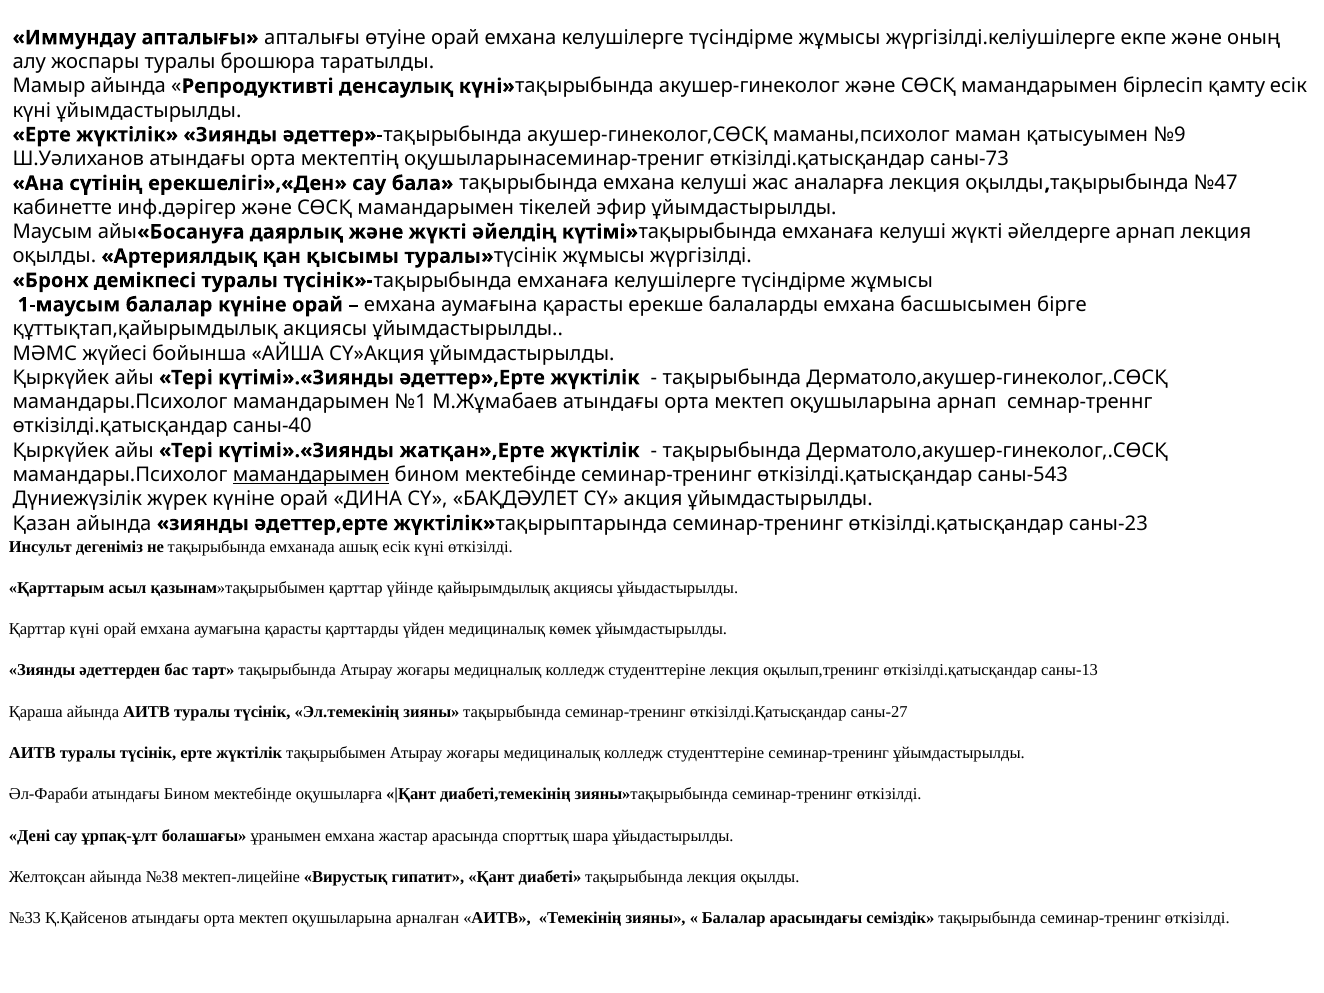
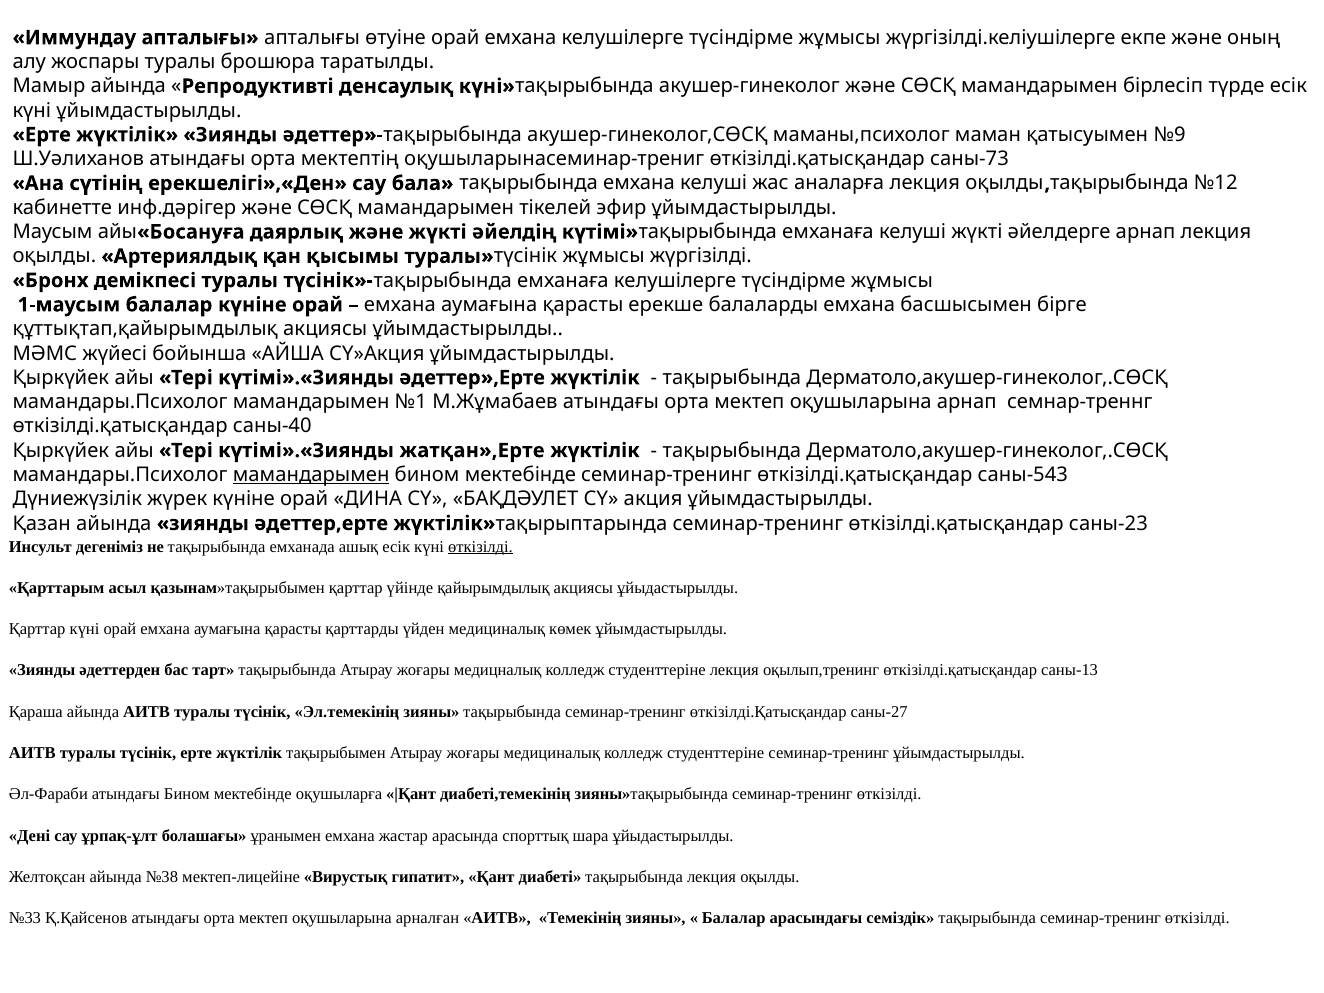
қамту: қамту -> түрде
№47: №47 -> №12
өткізілді at (480, 547) underline: none -> present
